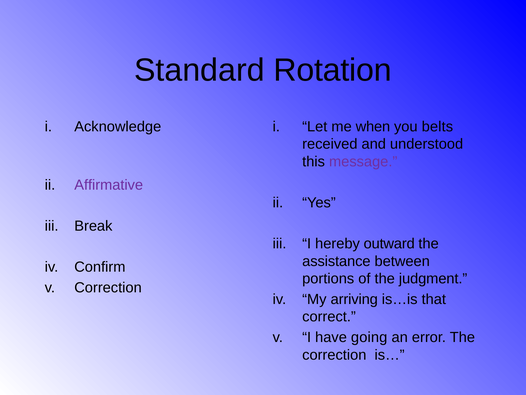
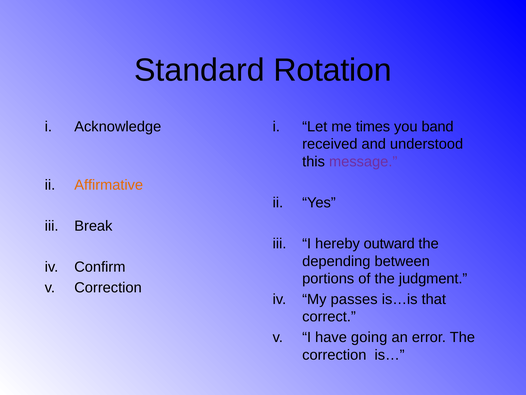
when: when -> times
belts: belts -> band
Affirmative colour: purple -> orange
assistance: assistance -> depending
arriving: arriving -> passes
